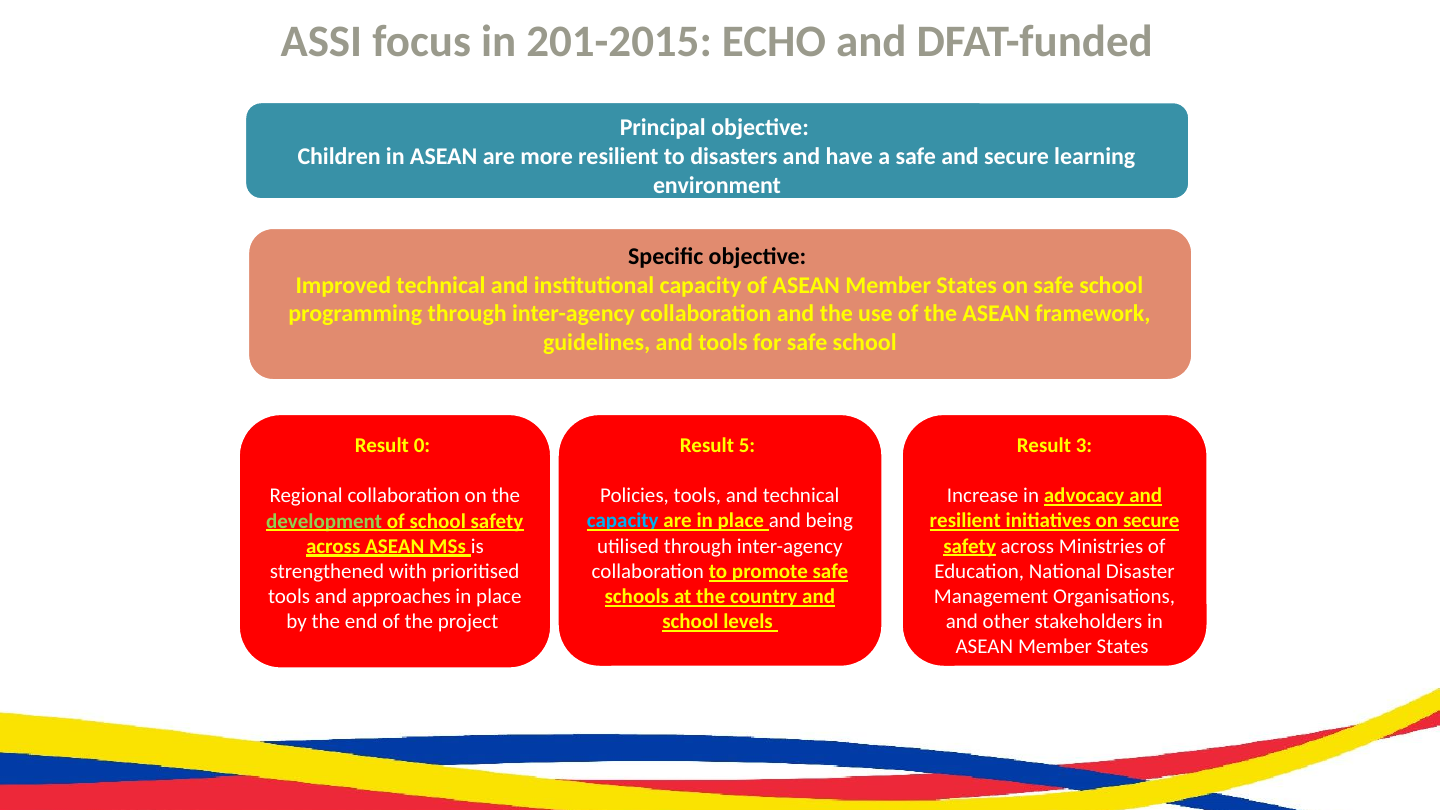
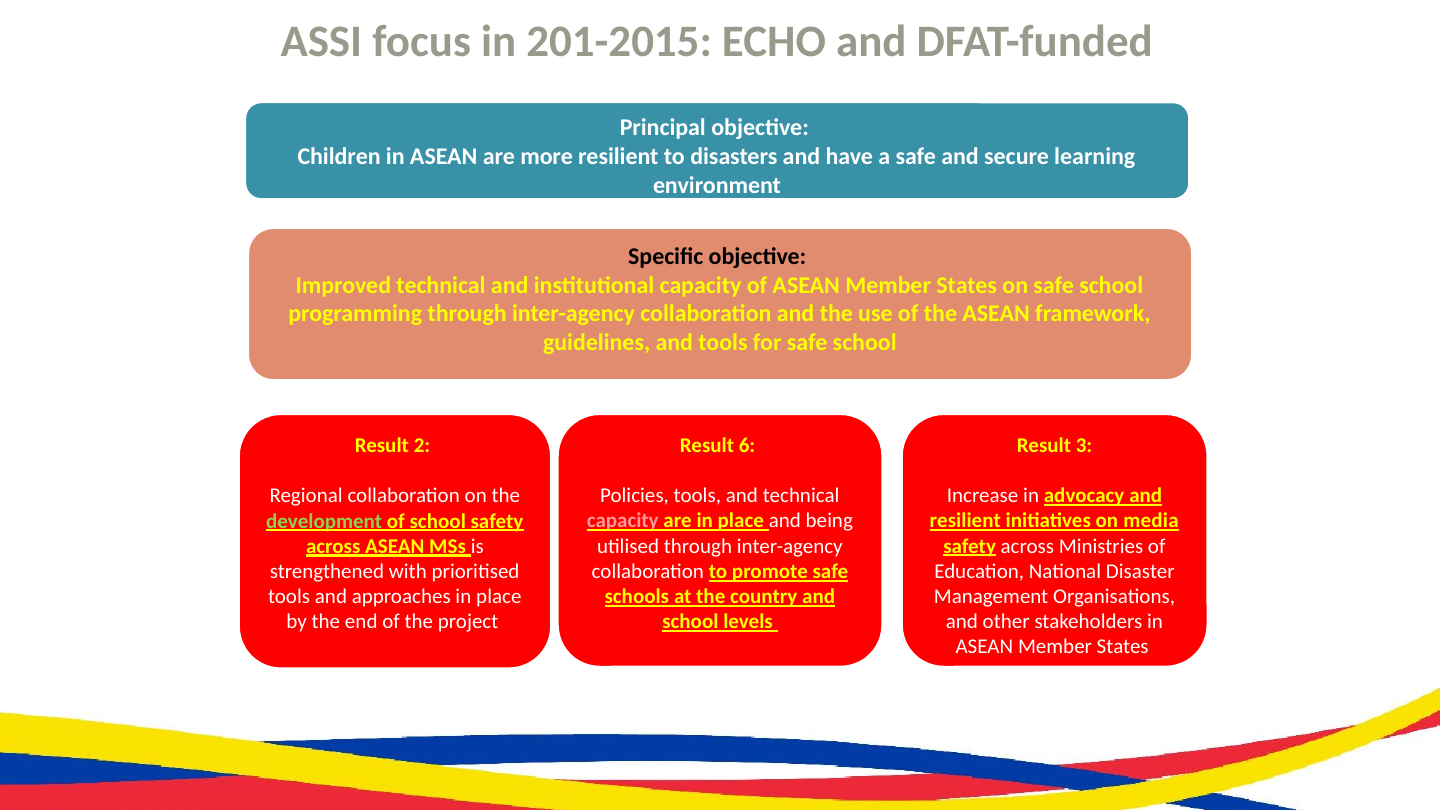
0: 0 -> 2
5: 5 -> 6
capacity at (623, 521) colour: light blue -> pink
on secure: secure -> media
